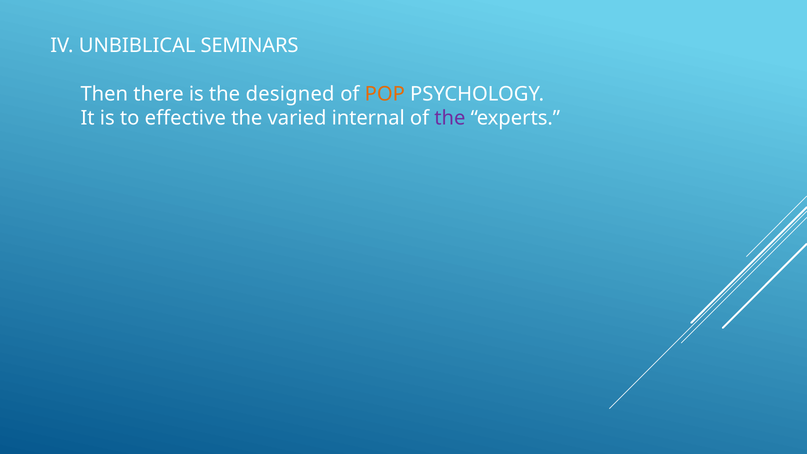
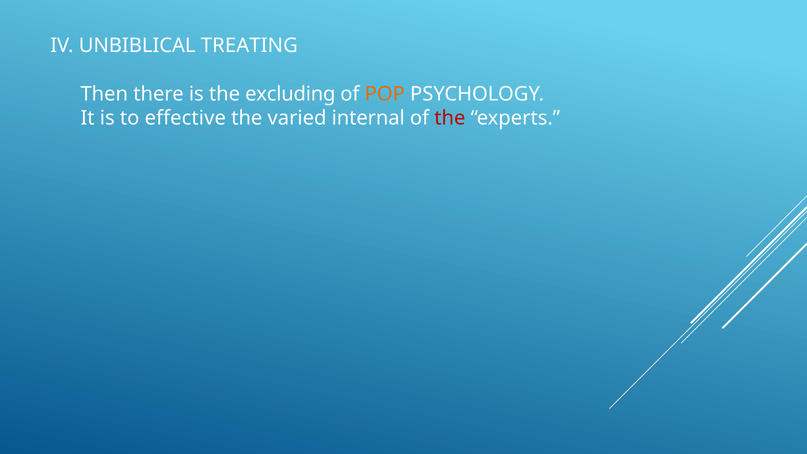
SEMINARS: SEMINARS -> TREATING
designed: designed -> excluding
the at (450, 118) colour: purple -> red
